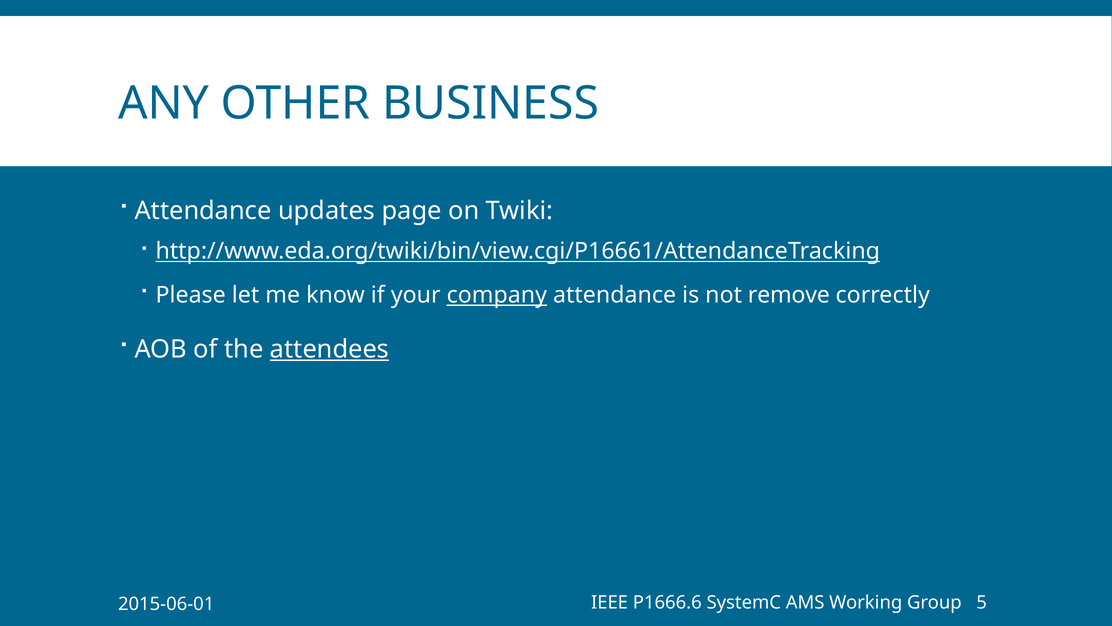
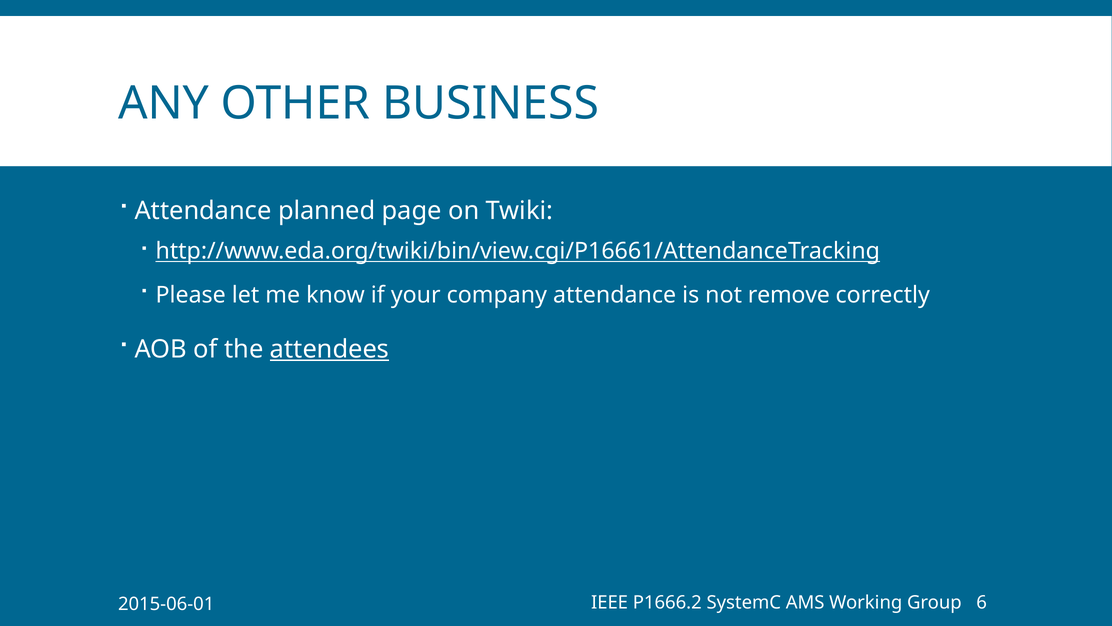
updates: updates -> planned
company underline: present -> none
P1666.6: P1666.6 -> P1666.2
5: 5 -> 6
